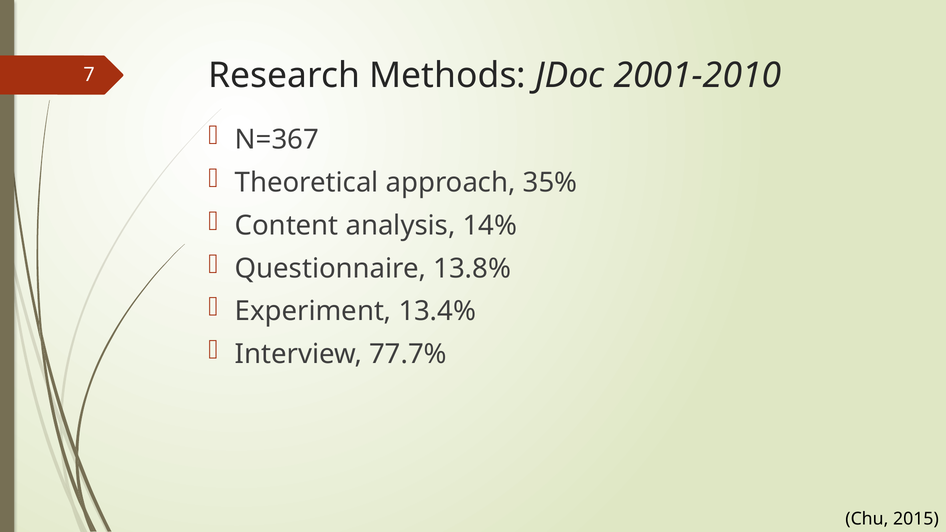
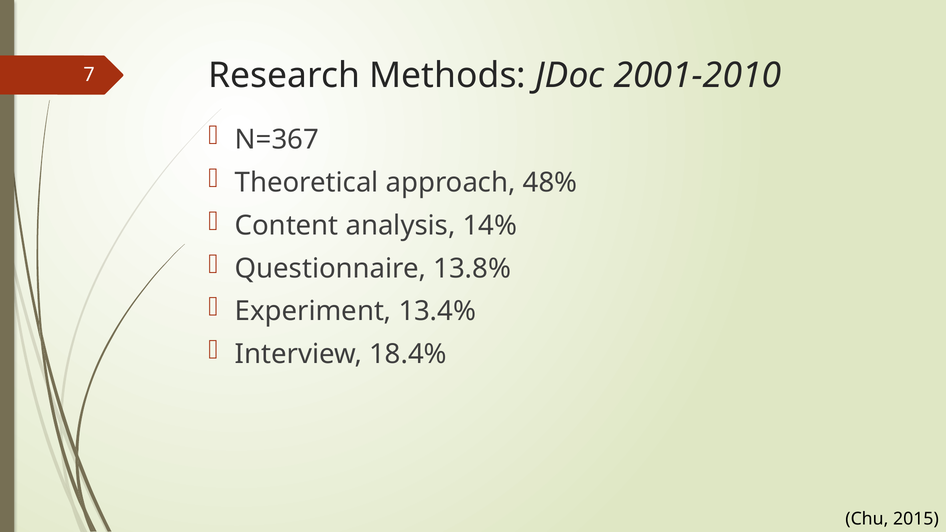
35%: 35% -> 48%
77.7%: 77.7% -> 18.4%
